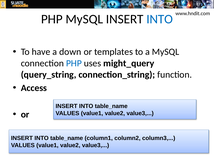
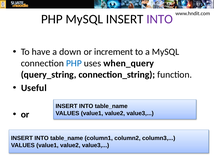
INTO at (160, 19) colour: blue -> purple
templates: templates -> increment
might_query: might_query -> when_query
Access: Access -> Useful
